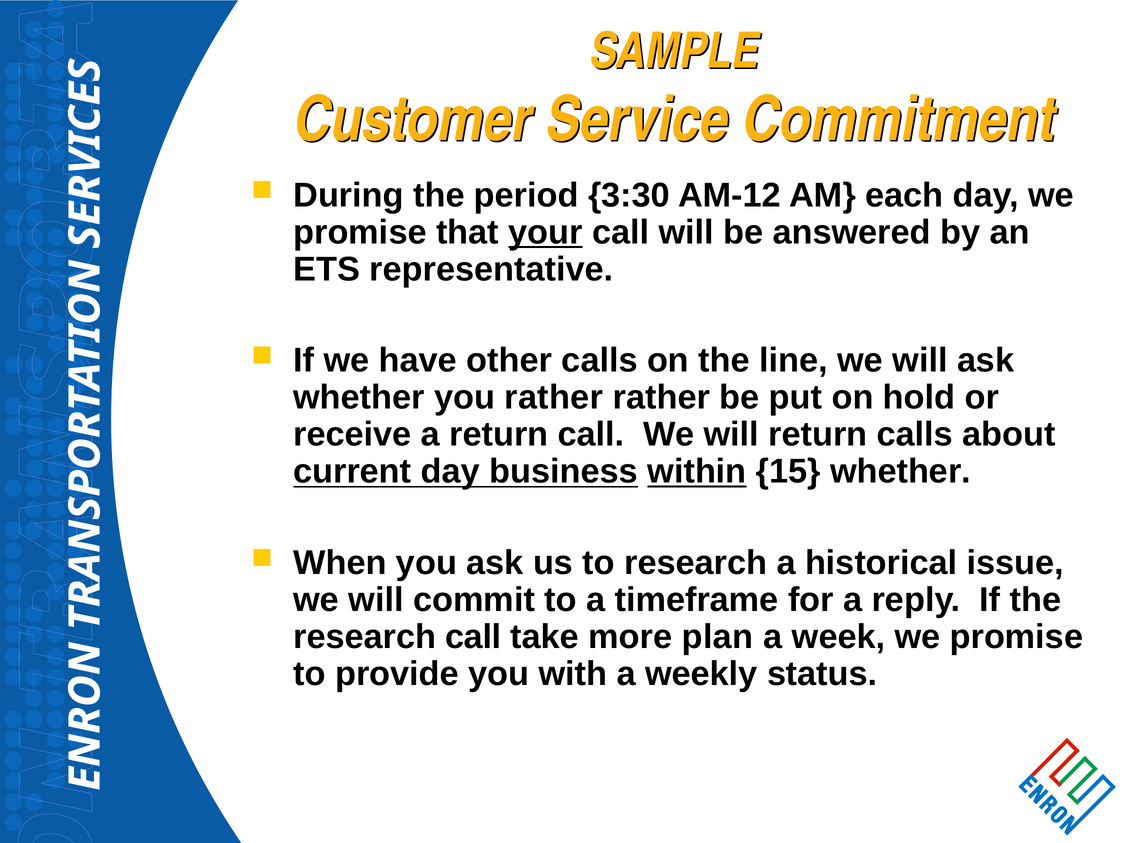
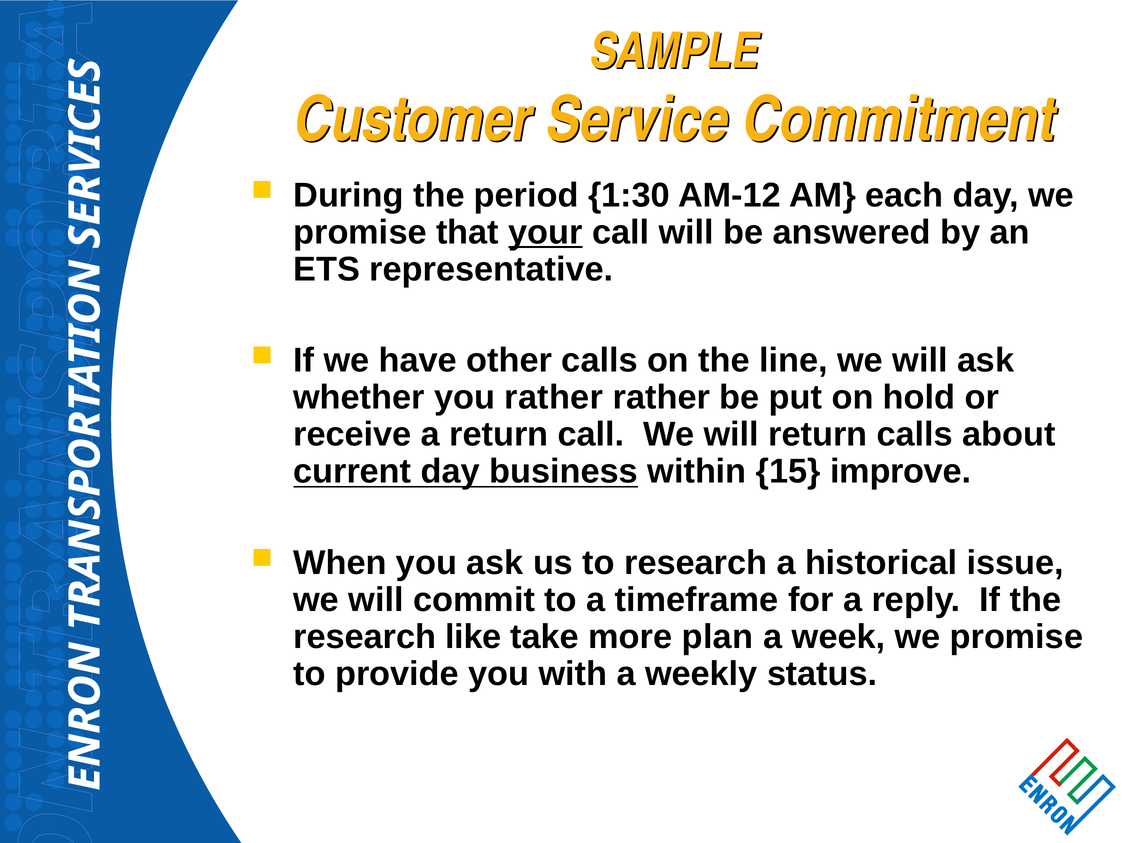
3:30: 3:30 -> 1:30
within underline: present -> none
15 whether: whether -> improve
research call: call -> like
